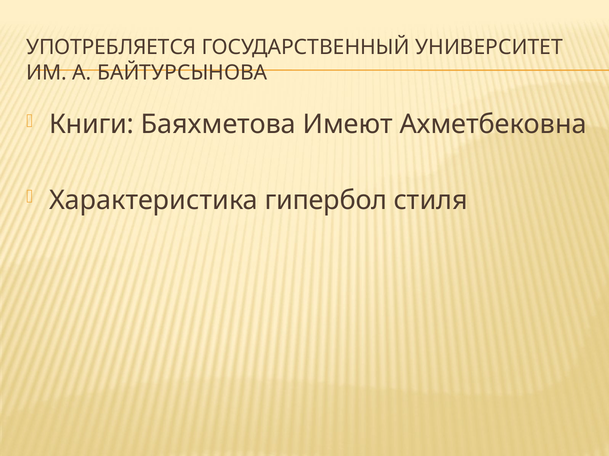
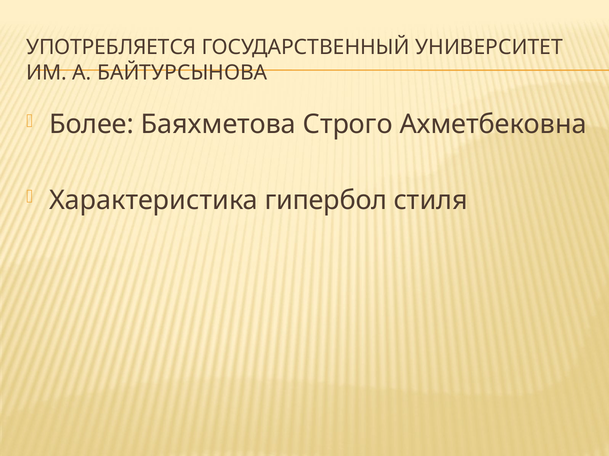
Книги: Книги -> Более
Имеют: Имеют -> Строго
